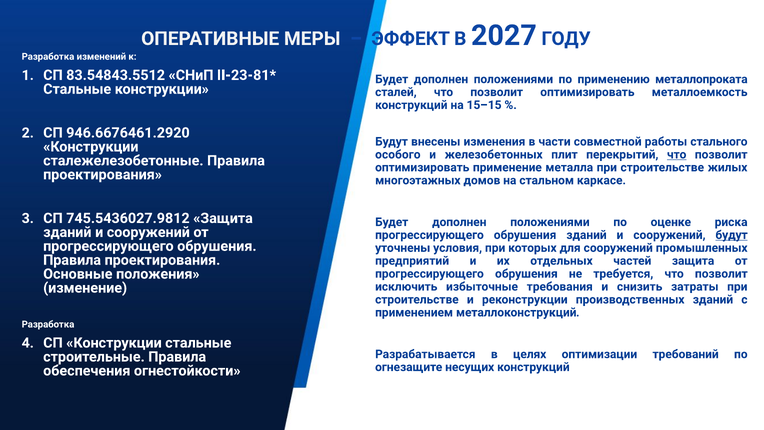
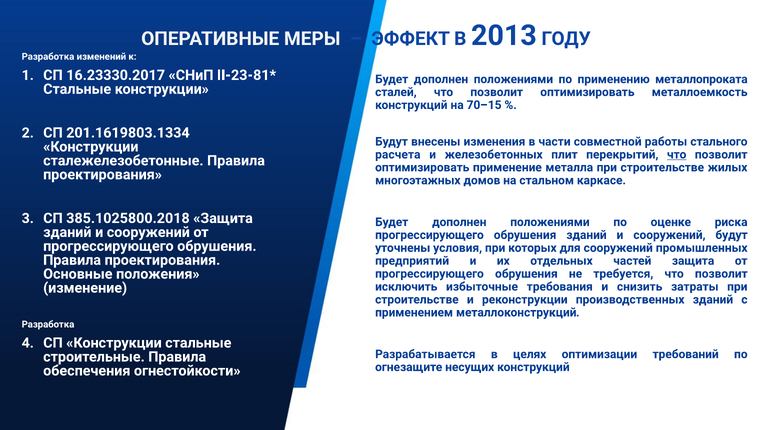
2027: 2027 -> 2013
83.54843.5512: 83.54843.5512 -> 16.23330.2017
15–15: 15–15 -> 70–15
946.6676461.2920: 946.6676461.2920 -> 201.1619803.1334
особого: особого -> расчета
745.5436027.9812: 745.5436027.9812 -> 385.1025800.2018
будут at (732, 235) underline: present -> none
